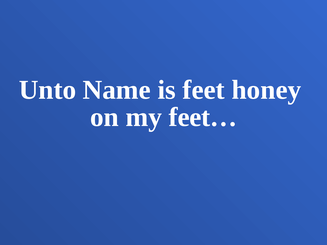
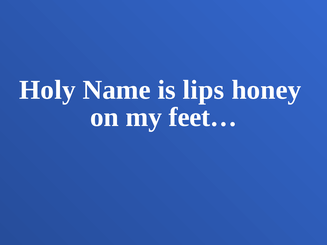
Unto: Unto -> Holy
feet: feet -> lips
